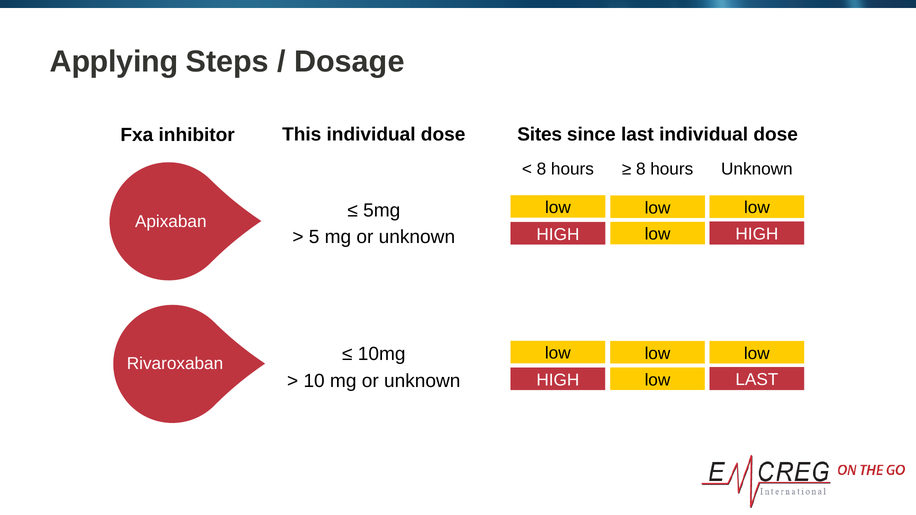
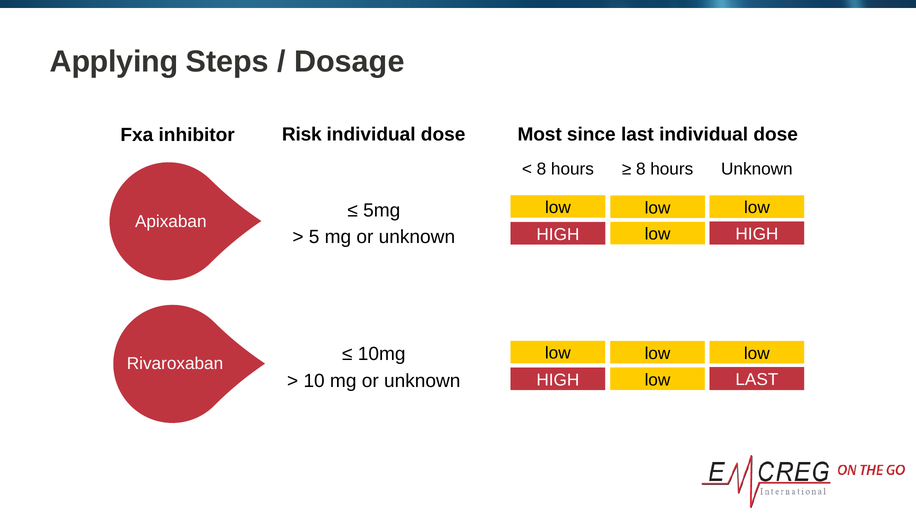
This: This -> Risk
Sites: Sites -> Most
